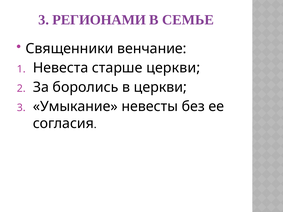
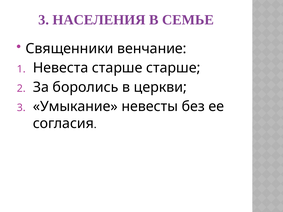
РЕГИОНАМИ: РЕГИОНАМИ -> НАСЕЛЕНИЯ
старше церкви: церкви -> старше
